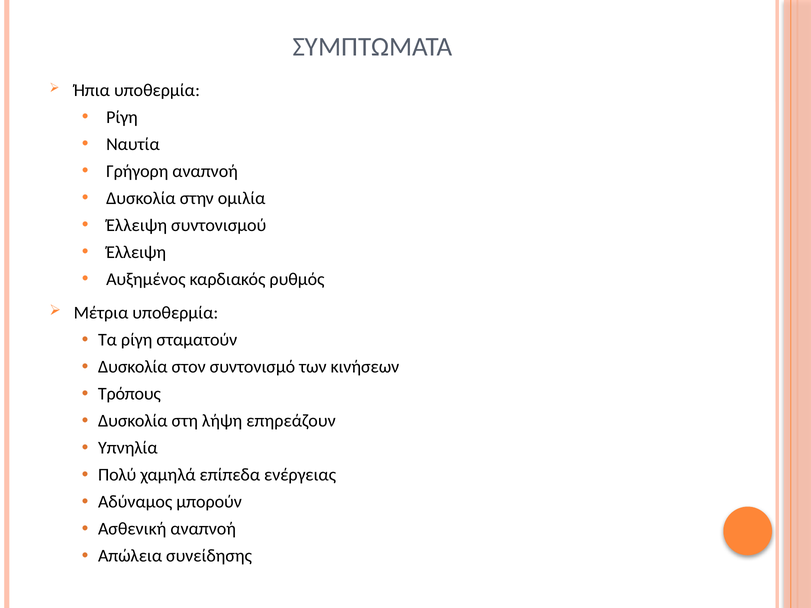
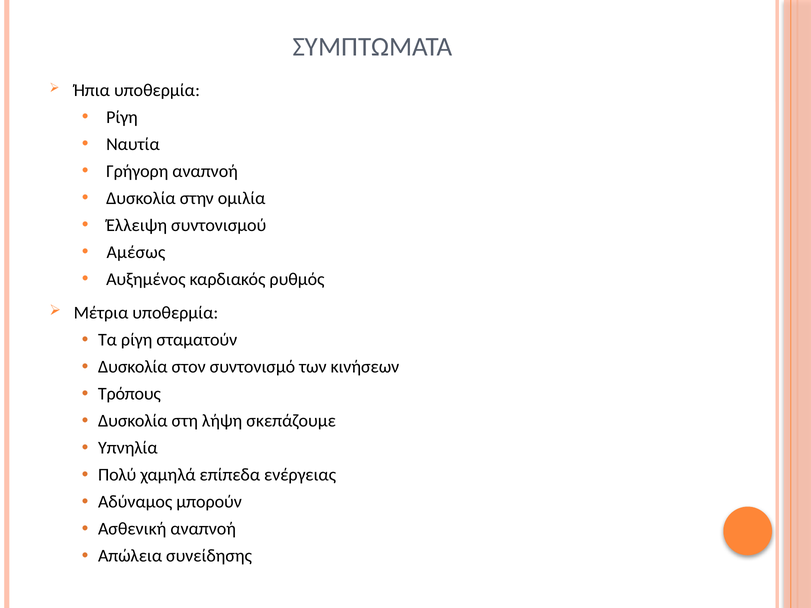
Έλλειψη at (136, 252): Έλλειψη -> Αμέσως
επηρεάζουν: επηρεάζουν -> σκεπάζουμε
